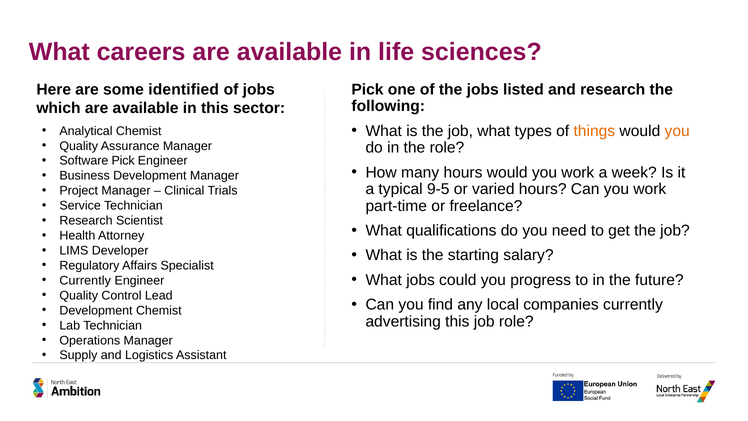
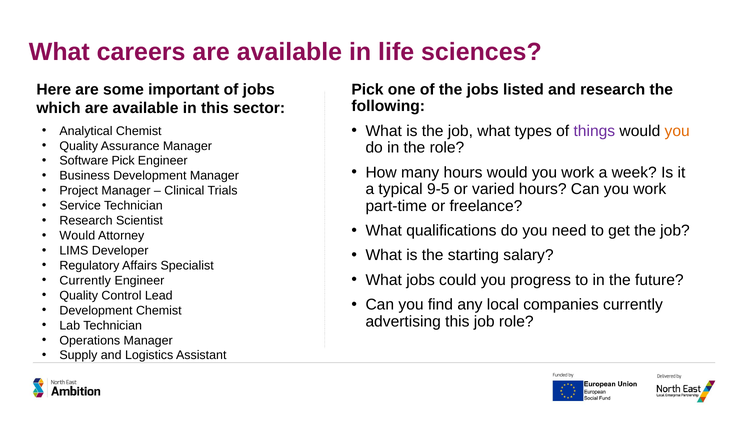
identified: identified -> important
things colour: orange -> purple
Health at (77, 236): Health -> Would
